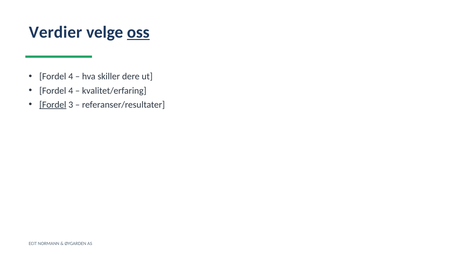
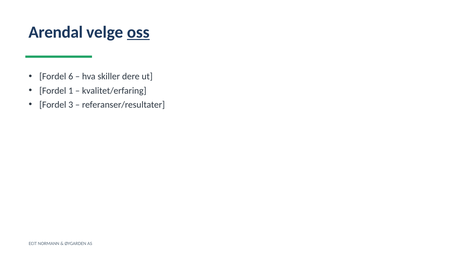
Verdier: Verdier -> Arendal
4 at (71, 76): 4 -> 6
4 at (71, 90): 4 -> 1
Fordel at (53, 105) underline: present -> none
